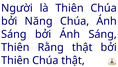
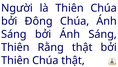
Năng: Năng -> Đông
